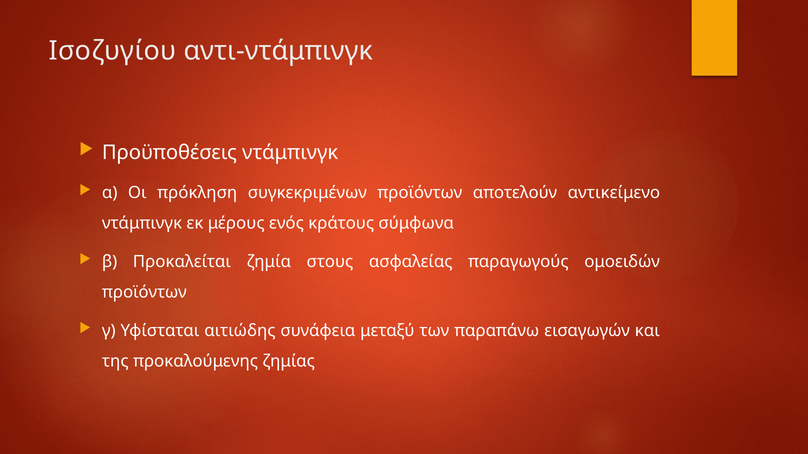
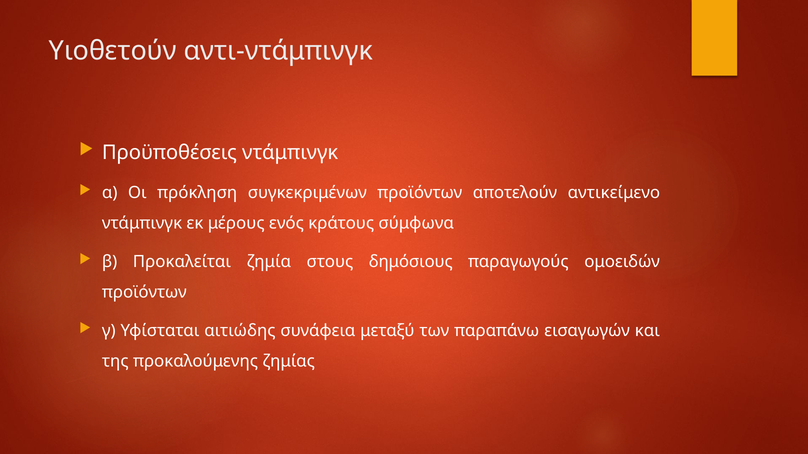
Ισοζυγίου: Ισοζυγίου -> Υιοθετούν
ασφαλείας: ασφαλείας -> δημόσιους
